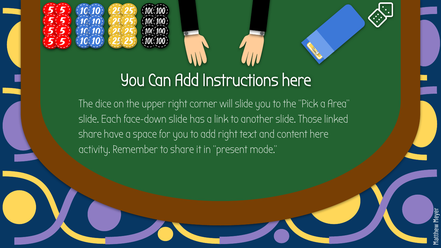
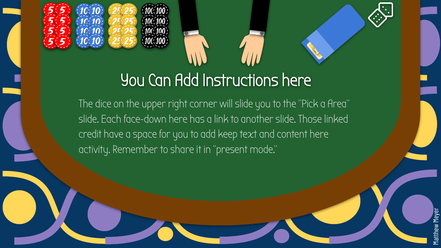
face-down slide: slide -> here
share at (90, 134): share -> credit
add right: right -> keep
